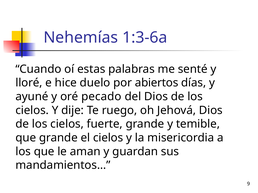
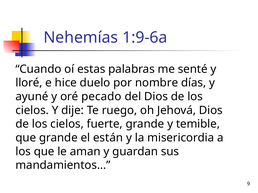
1:3-6a: 1:3-6a -> 1:9-6a
abiertos: abiertos -> nombre
el cielos: cielos -> están
